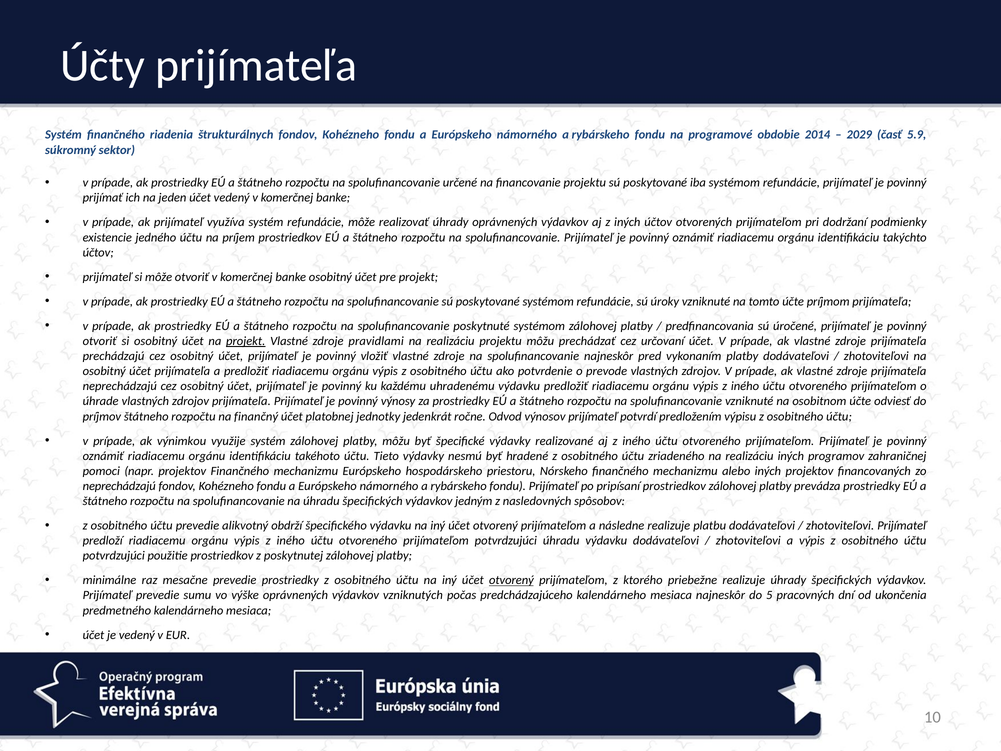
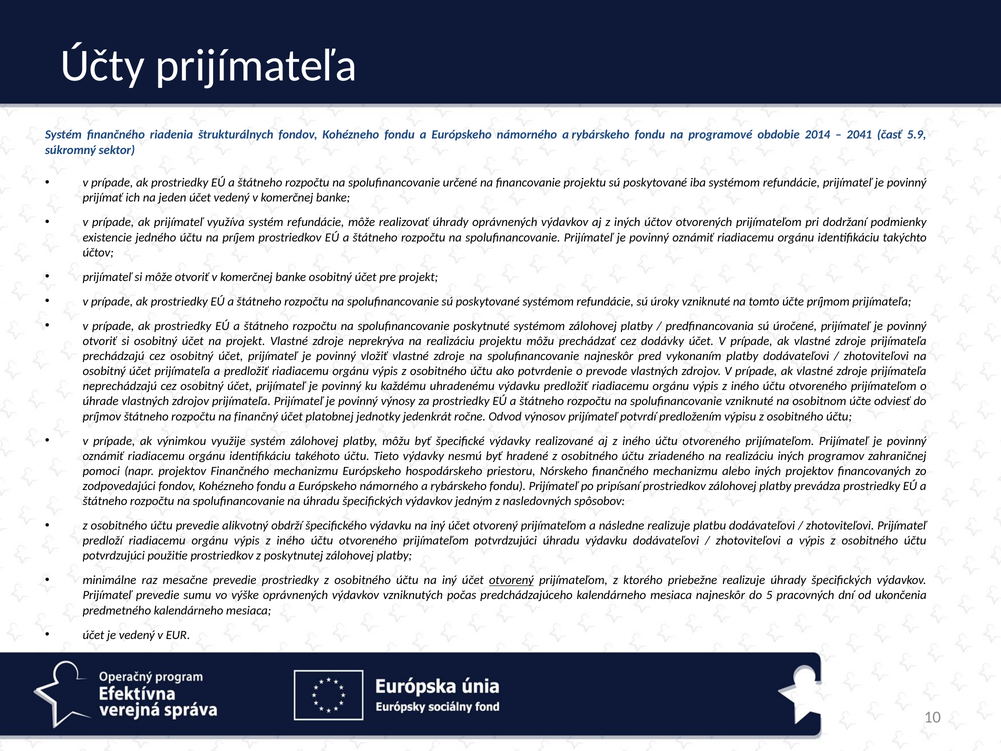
2029: 2029 -> 2041
projekt at (246, 341) underline: present -> none
pravidlami: pravidlami -> neprekrýva
určovaní: určovaní -> dodávky
neprechádzajú at (119, 486): neprechádzajú -> zodpovedajúci
